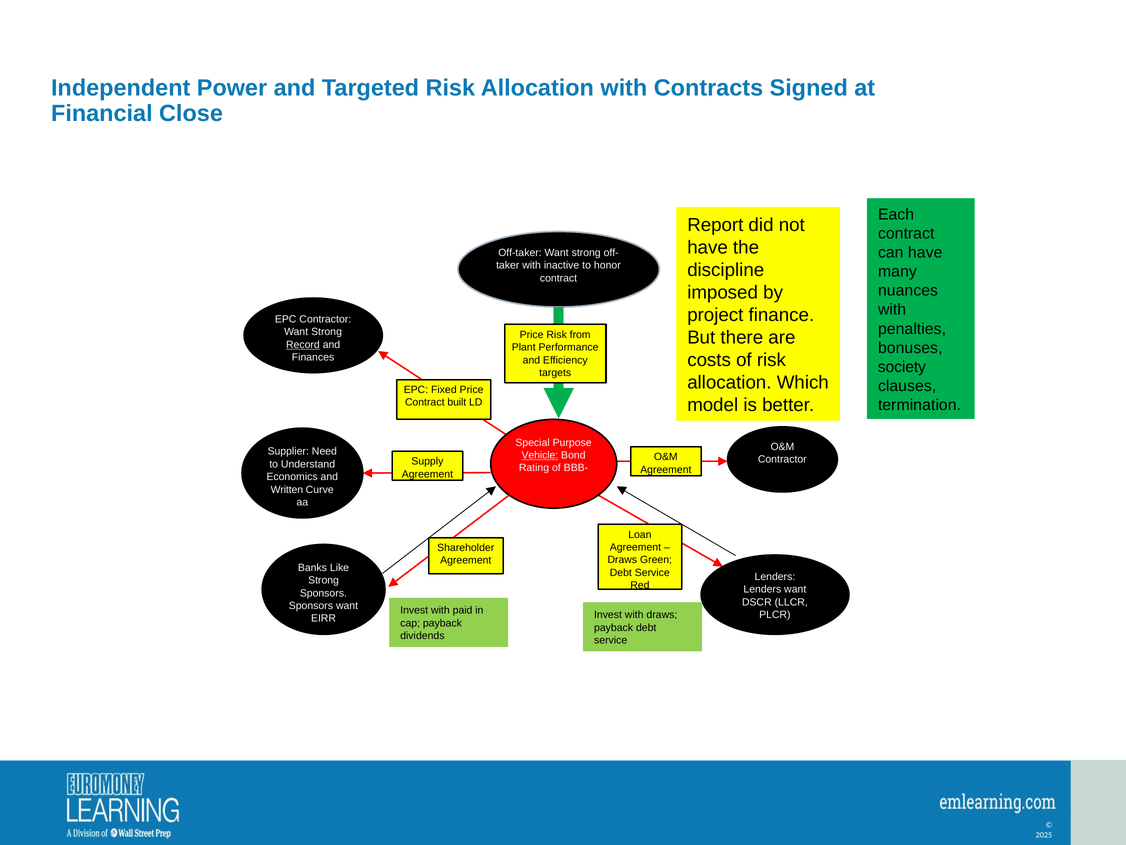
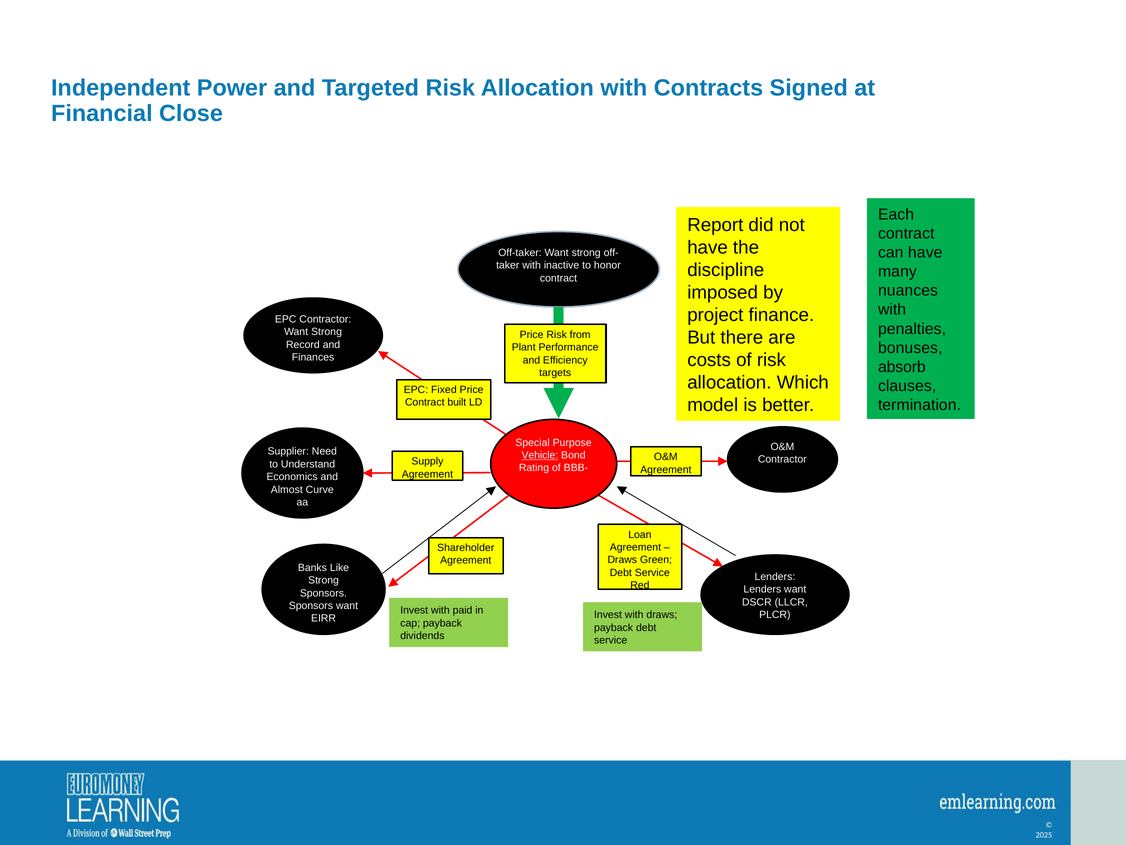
Record underline: present -> none
society: society -> absorb
Written: Written -> Almost
